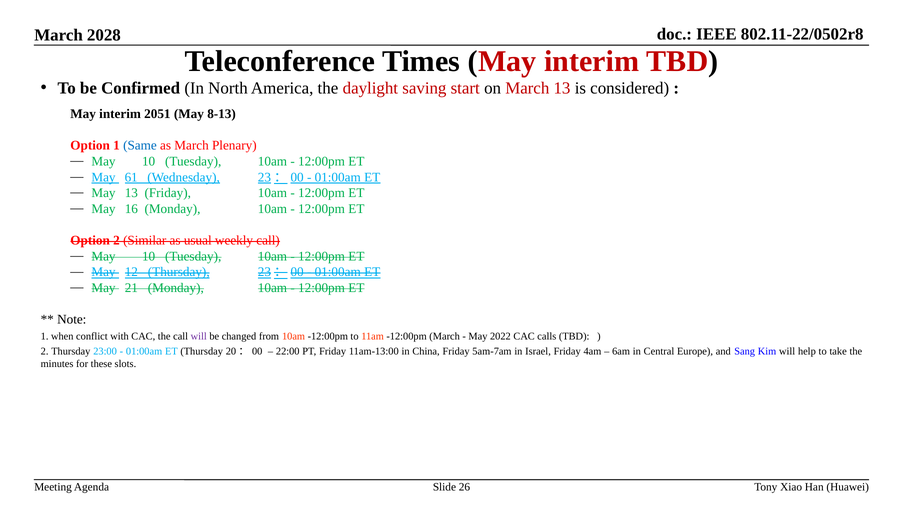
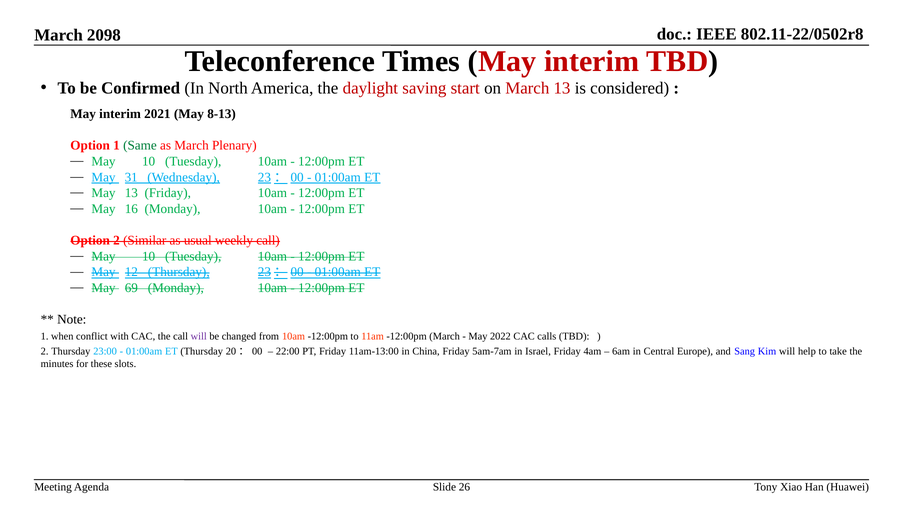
2028: 2028 -> 2098
2051: 2051 -> 2021
Same colour: blue -> green
61: 61 -> 31
21: 21 -> 69
